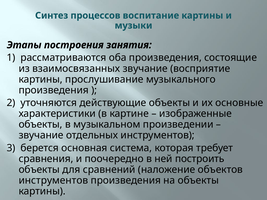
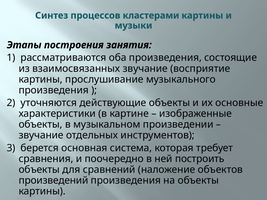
воспитание: воспитание -> кластерами
инструментов at (53, 181): инструментов -> произведений
